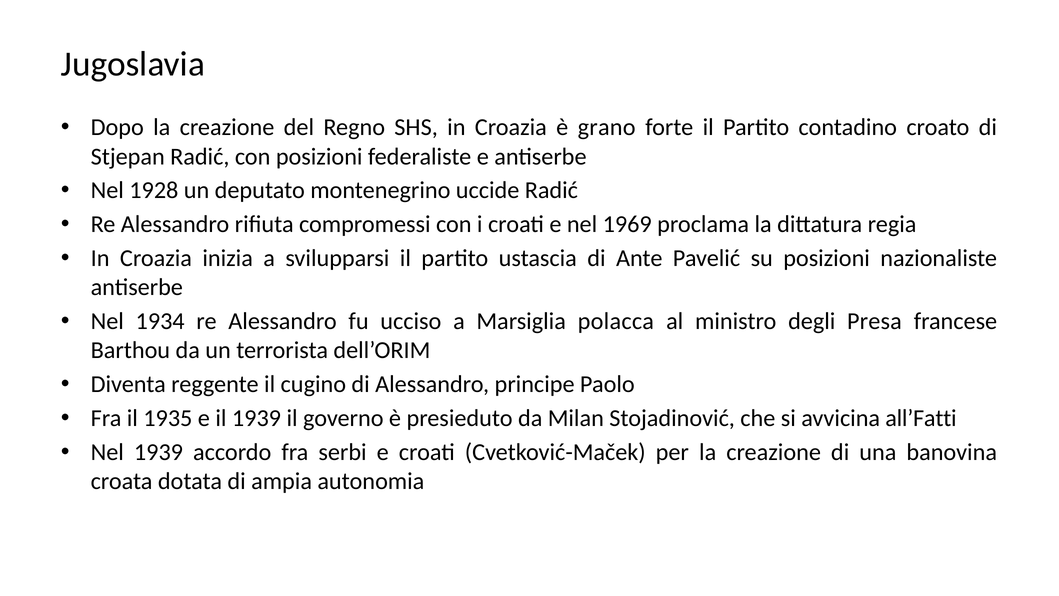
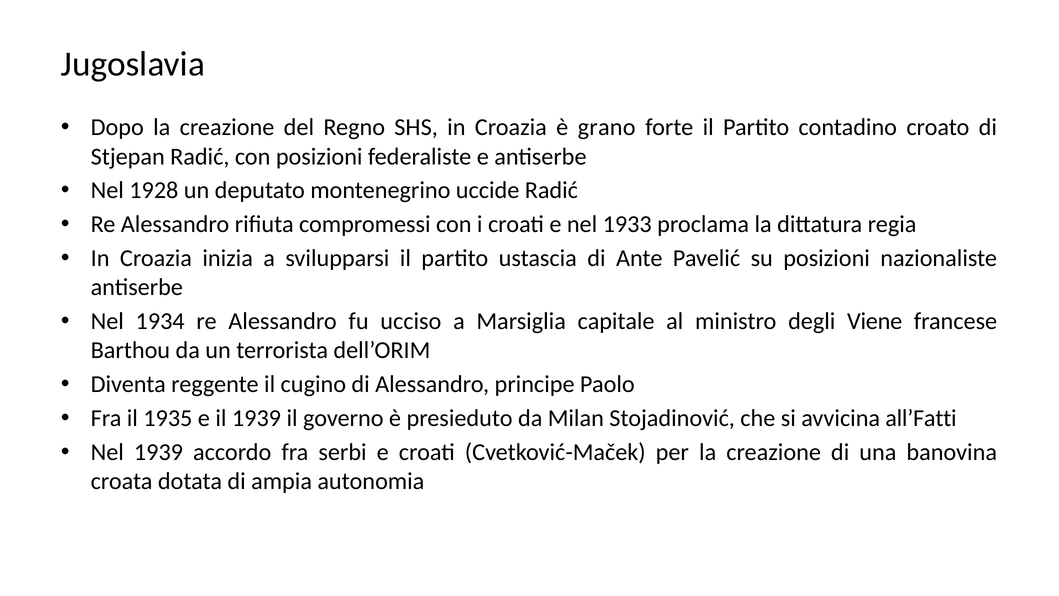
1969: 1969 -> 1933
polacca: polacca -> capitale
Presa: Presa -> Viene
